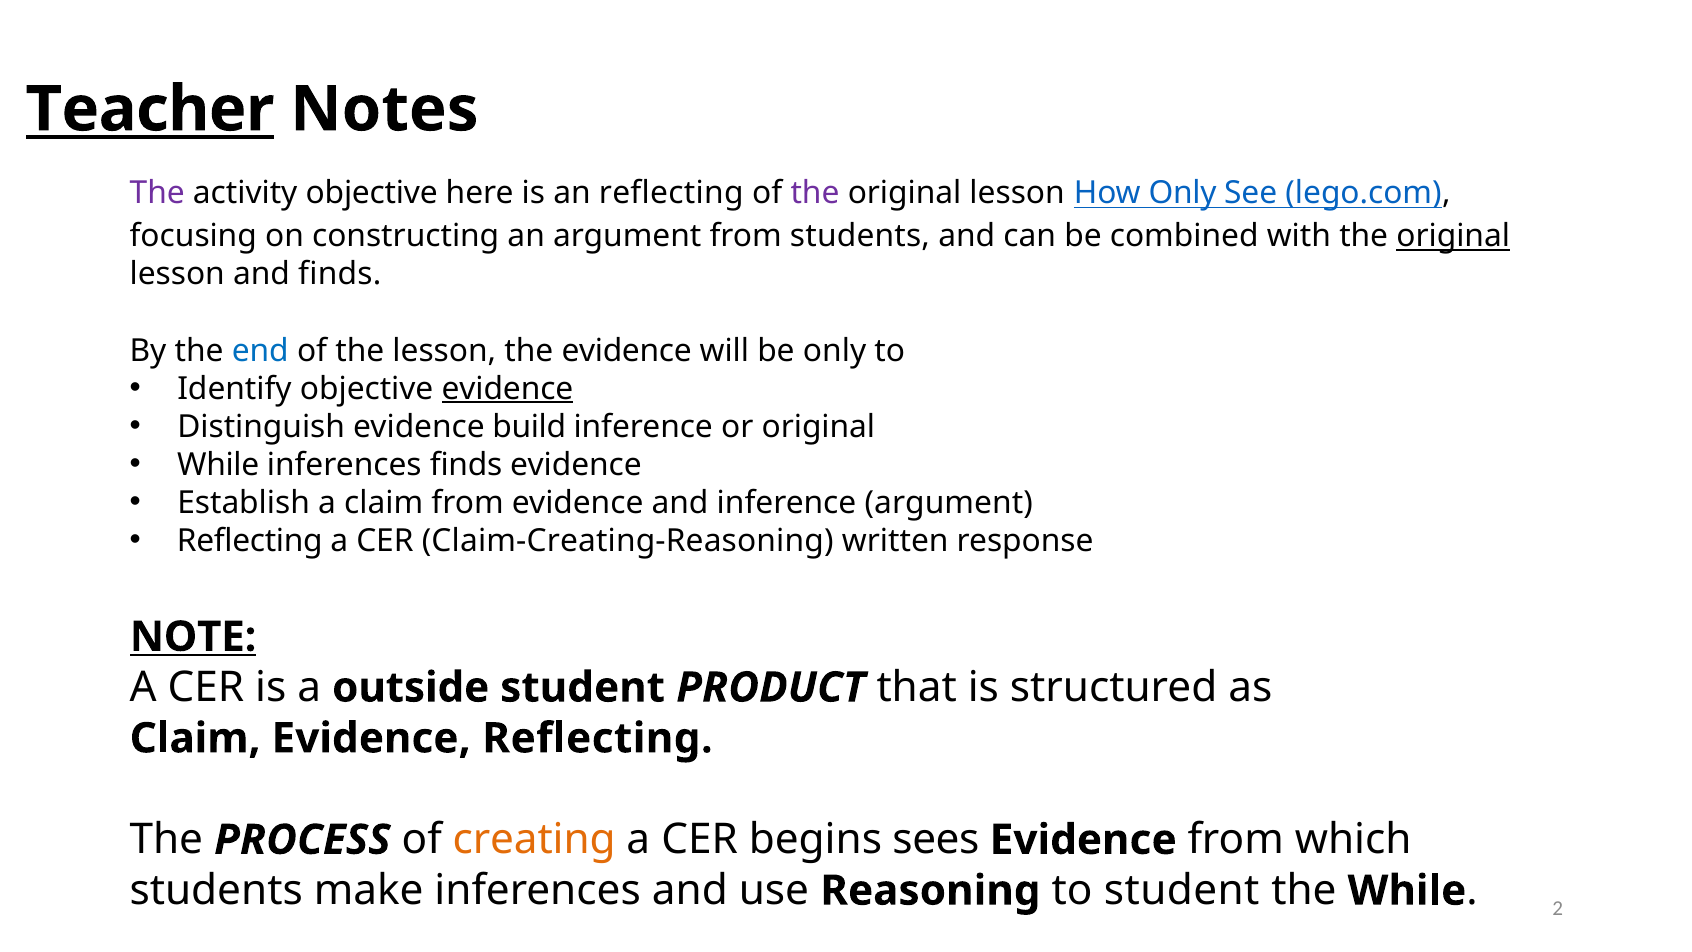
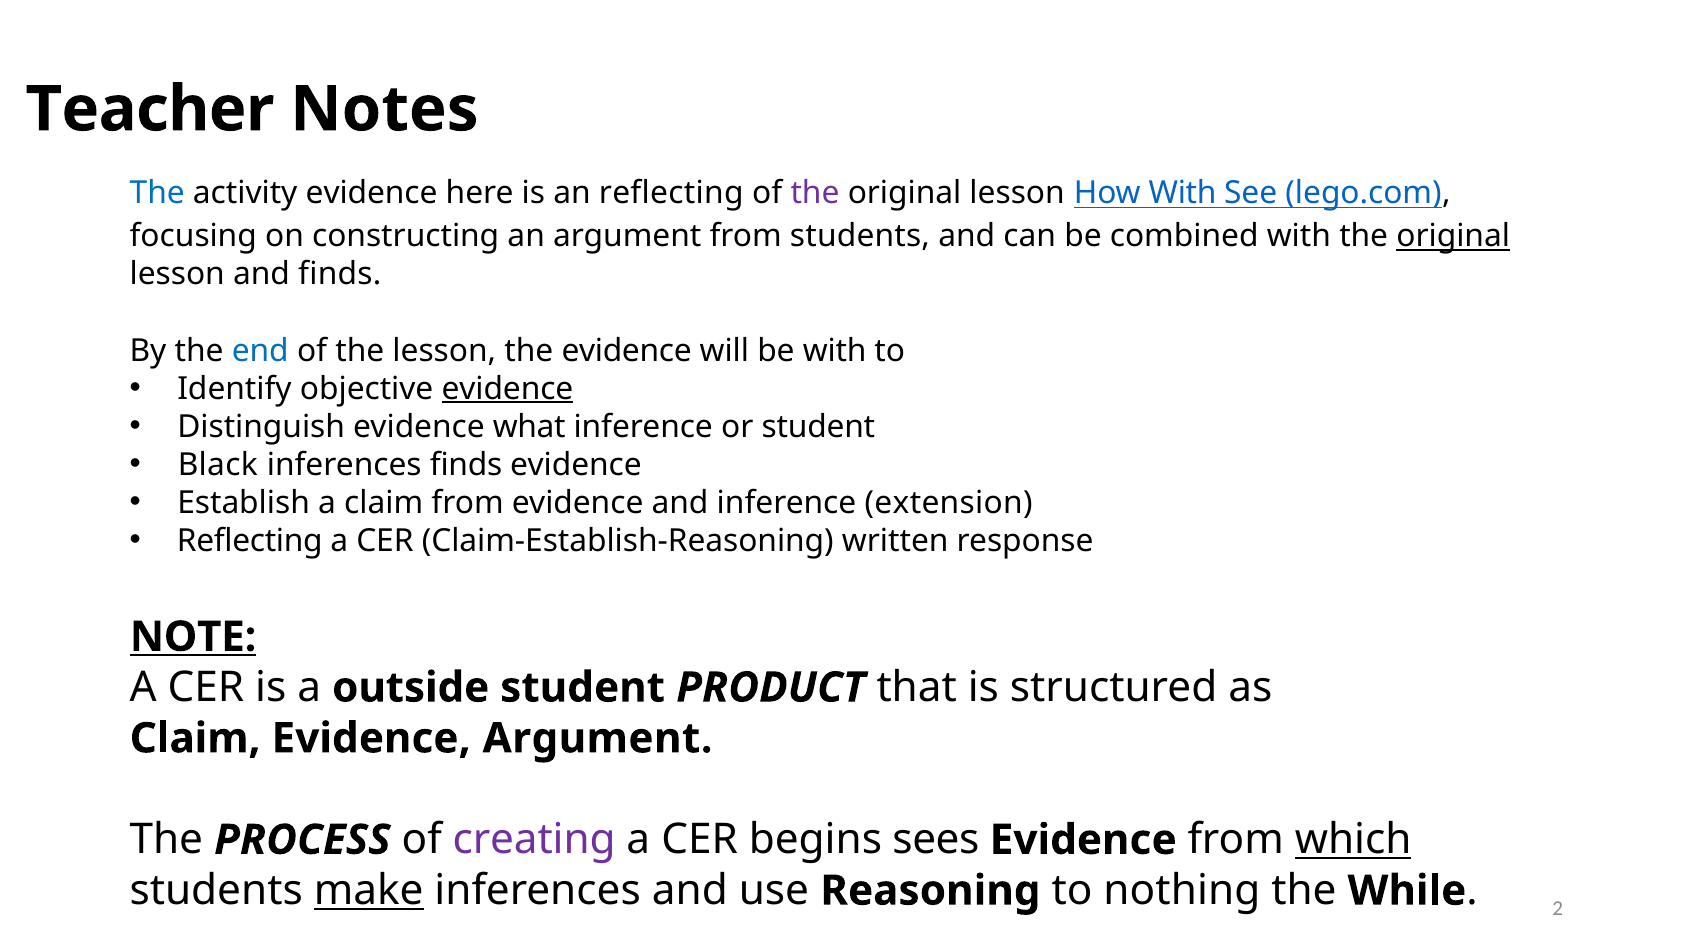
Teacher underline: present -> none
The at (157, 193) colour: purple -> blue
activity objective: objective -> evidence
How Only: Only -> With
be only: only -> with
build: build -> what
or original: original -> student
While at (218, 465): While -> Black
inference argument: argument -> extension
Claim-Creating-Reasoning: Claim-Creating-Reasoning -> Claim-Establish-Reasoning
Evidence Reflecting: Reflecting -> Argument
creating colour: orange -> purple
which underline: none -> present
make underline: none -> present
to student: student -> nothing
